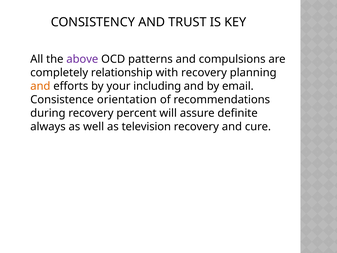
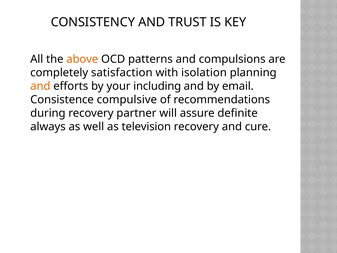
above colour: purple -> orange
relationship: relationship -> satisfaction
with recovery: recovery -> isolation
orientation: orientation -> compulsive
percent: percent -> partner
